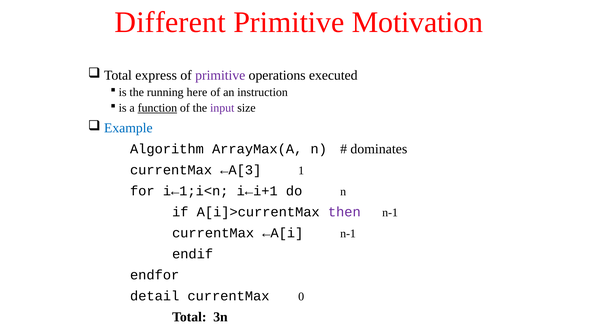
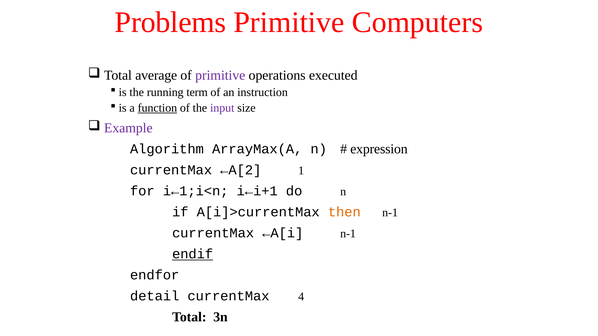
Different: Different -> Problems
Motivation: Motivation -> Computers
express: express -> average
here: here -> term
Example colour: blue -> purple
dominates: dominates -> expression
←A[3: ←A[3 -> ←A[2
then colour: purple -> orange
endif underline: none -> present
0: 0 -> 4
